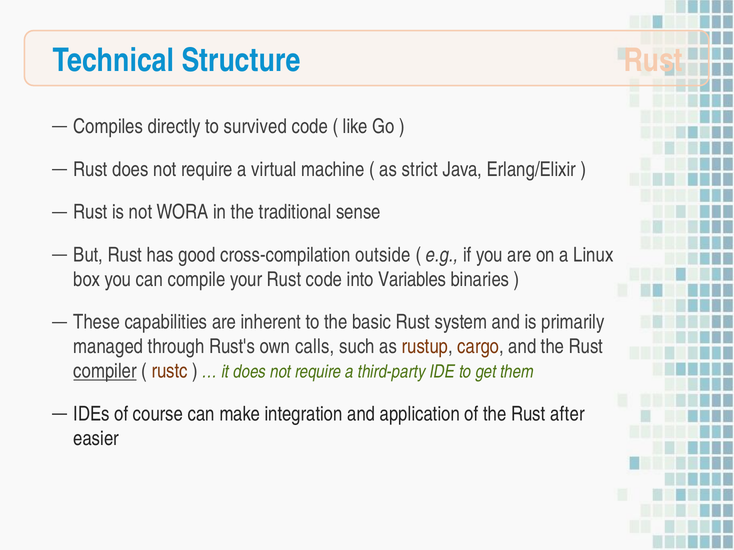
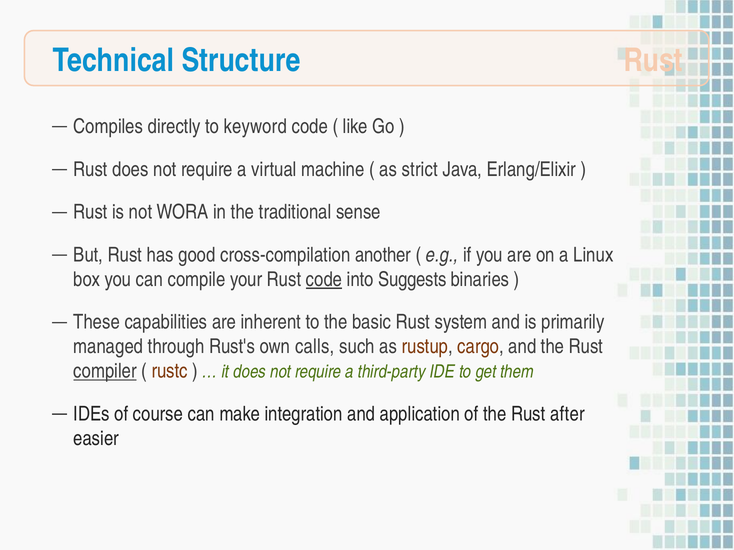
survived: survived -> keyword
outside: outside -> another
code at (324, 280) underline: none -> present
Variables: Variables -> Suggests
